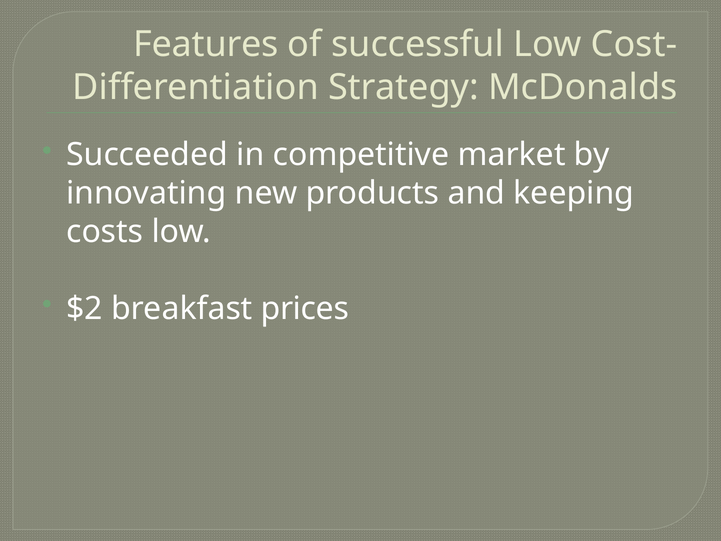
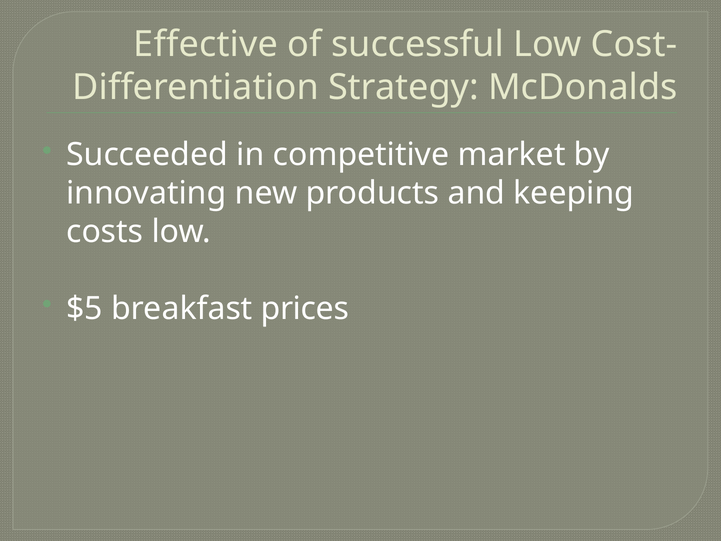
Features: Features -> Effective
$2: $2 -> $5
